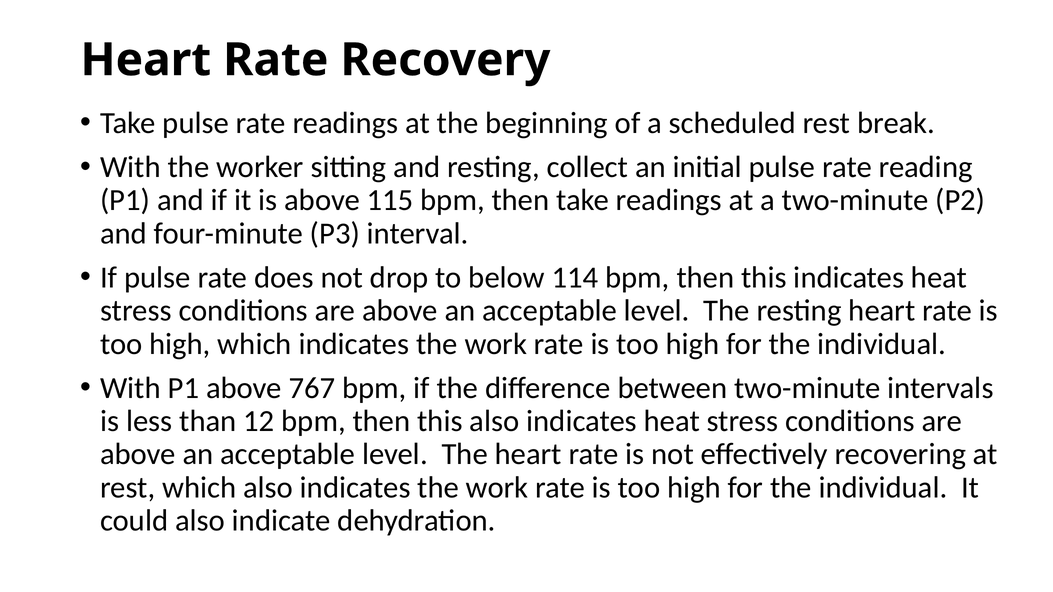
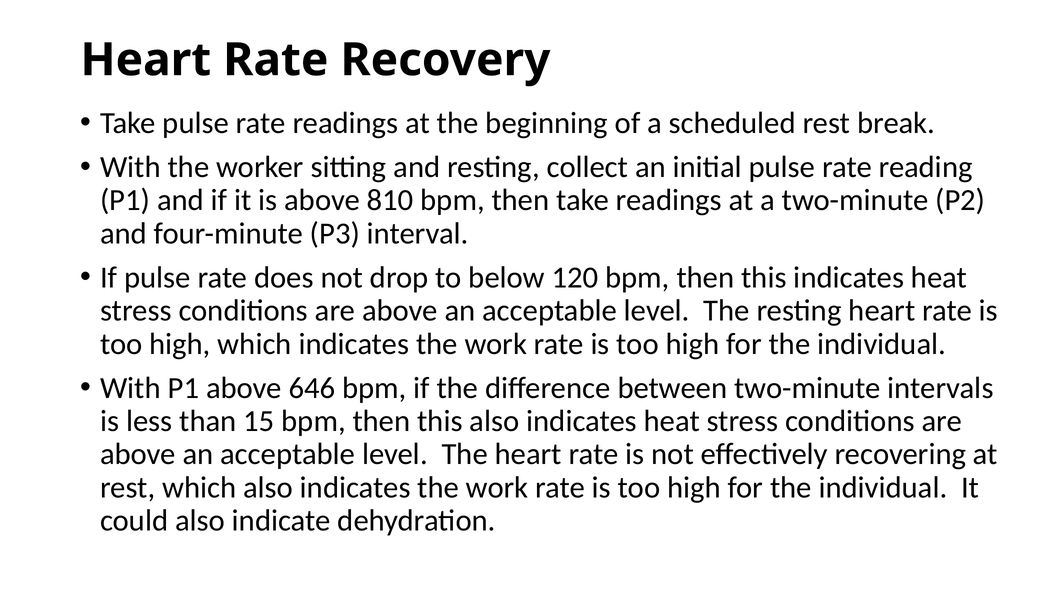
115: 115 -> 810
114: 114 -> 120
767: 767 -> 646
12: 12 -> 15
